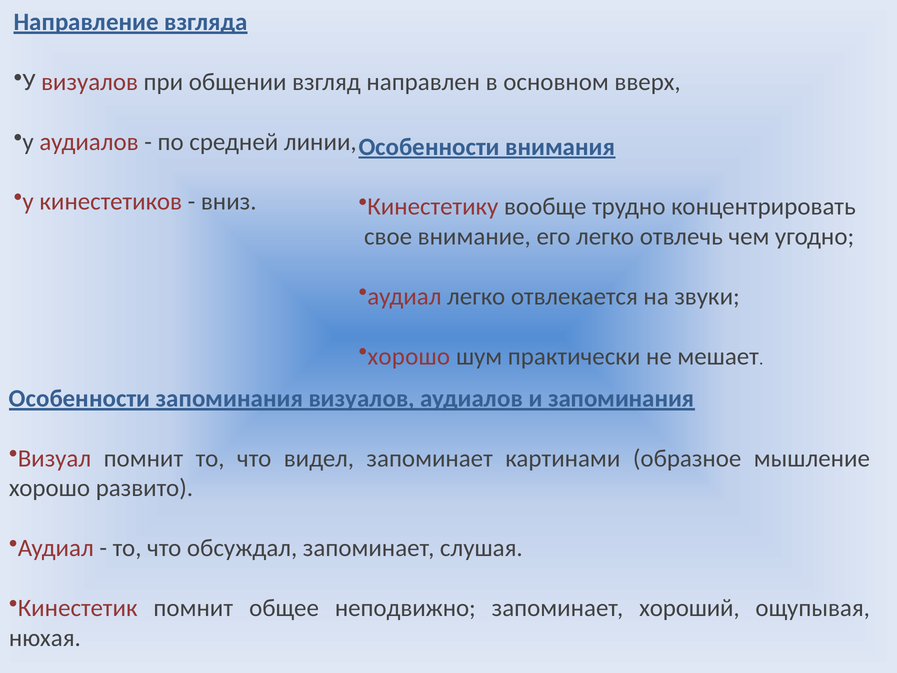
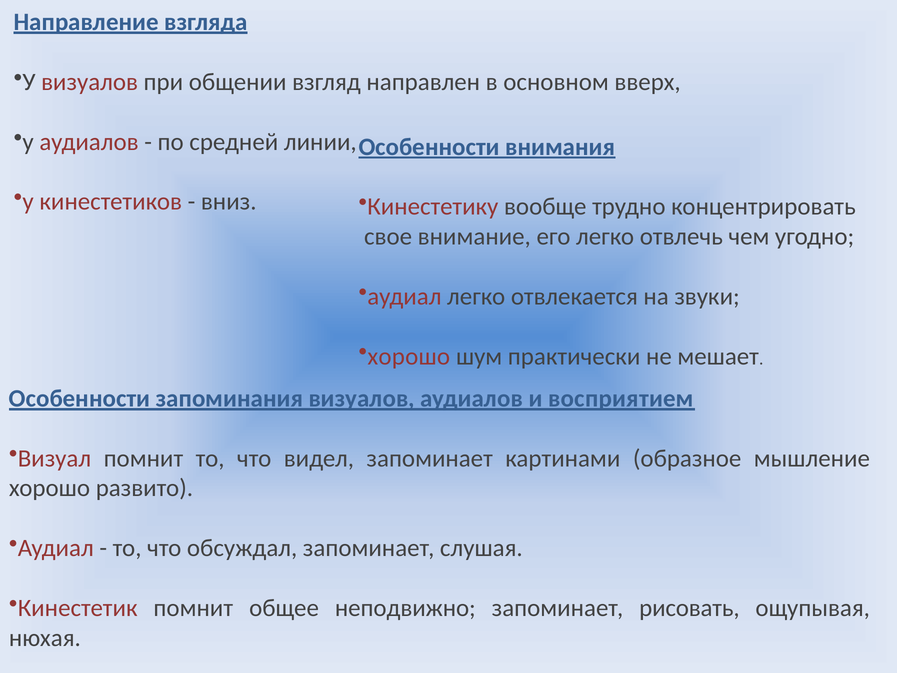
и запоминания: запоминания -> восприятием
хороший: хороший -> рисовать
